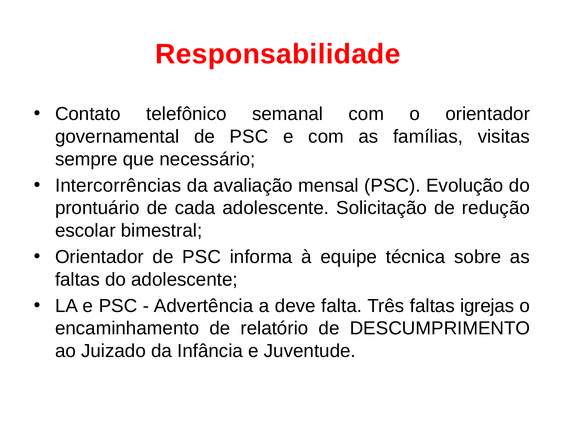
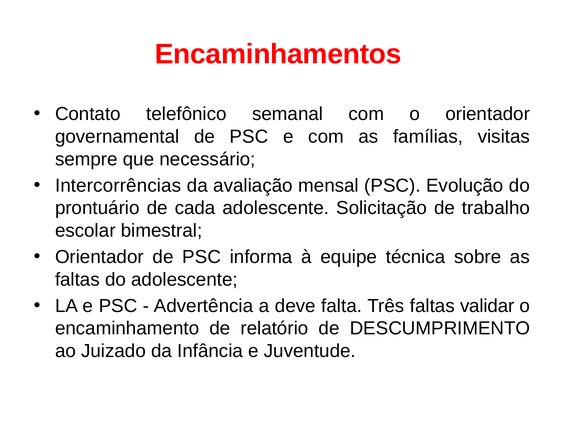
Responsabilidade: Responsabilidade -> Encaminhamentos
redução: redução -> trabalho
igrejas: igrejas -> validar
